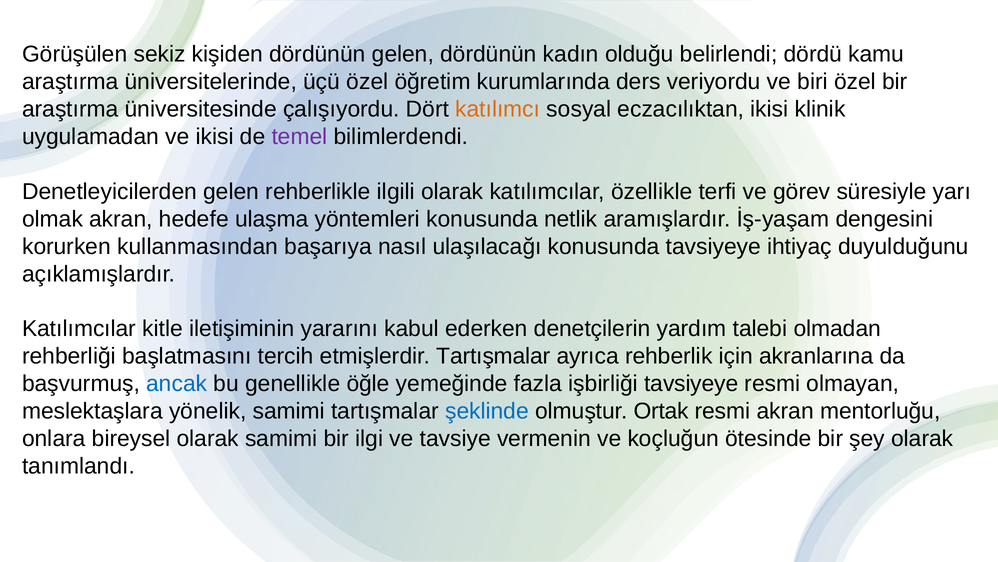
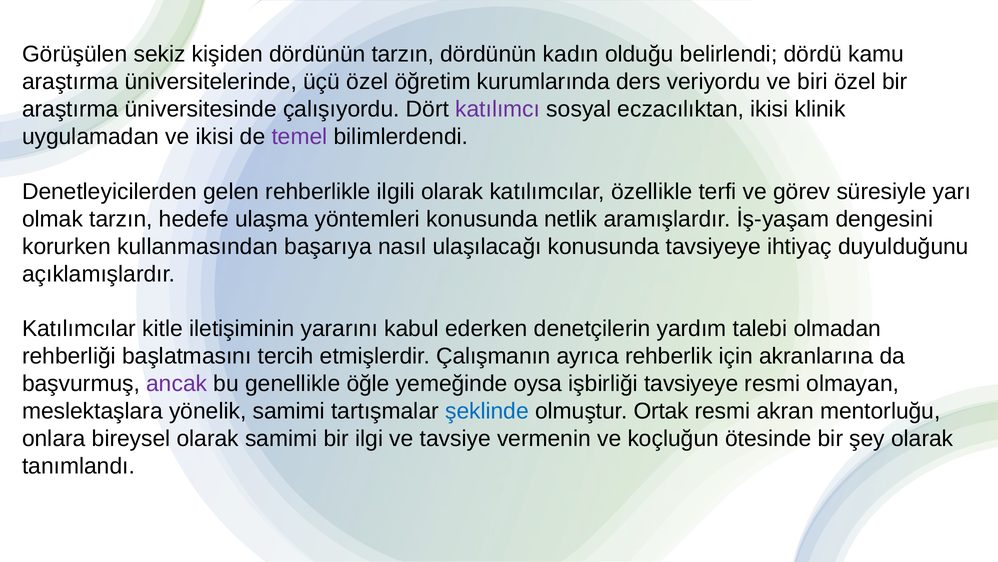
dördünün gelen: gelen -> tarzın
katılımcı colour: orange -> purple
olmak akran: akran -> tarzın
etmişlerdir Tartışmalar: Tartışmalar -> Çalışmanın
ancak colour: blue -> purple
fazla: fazla -> oysa
